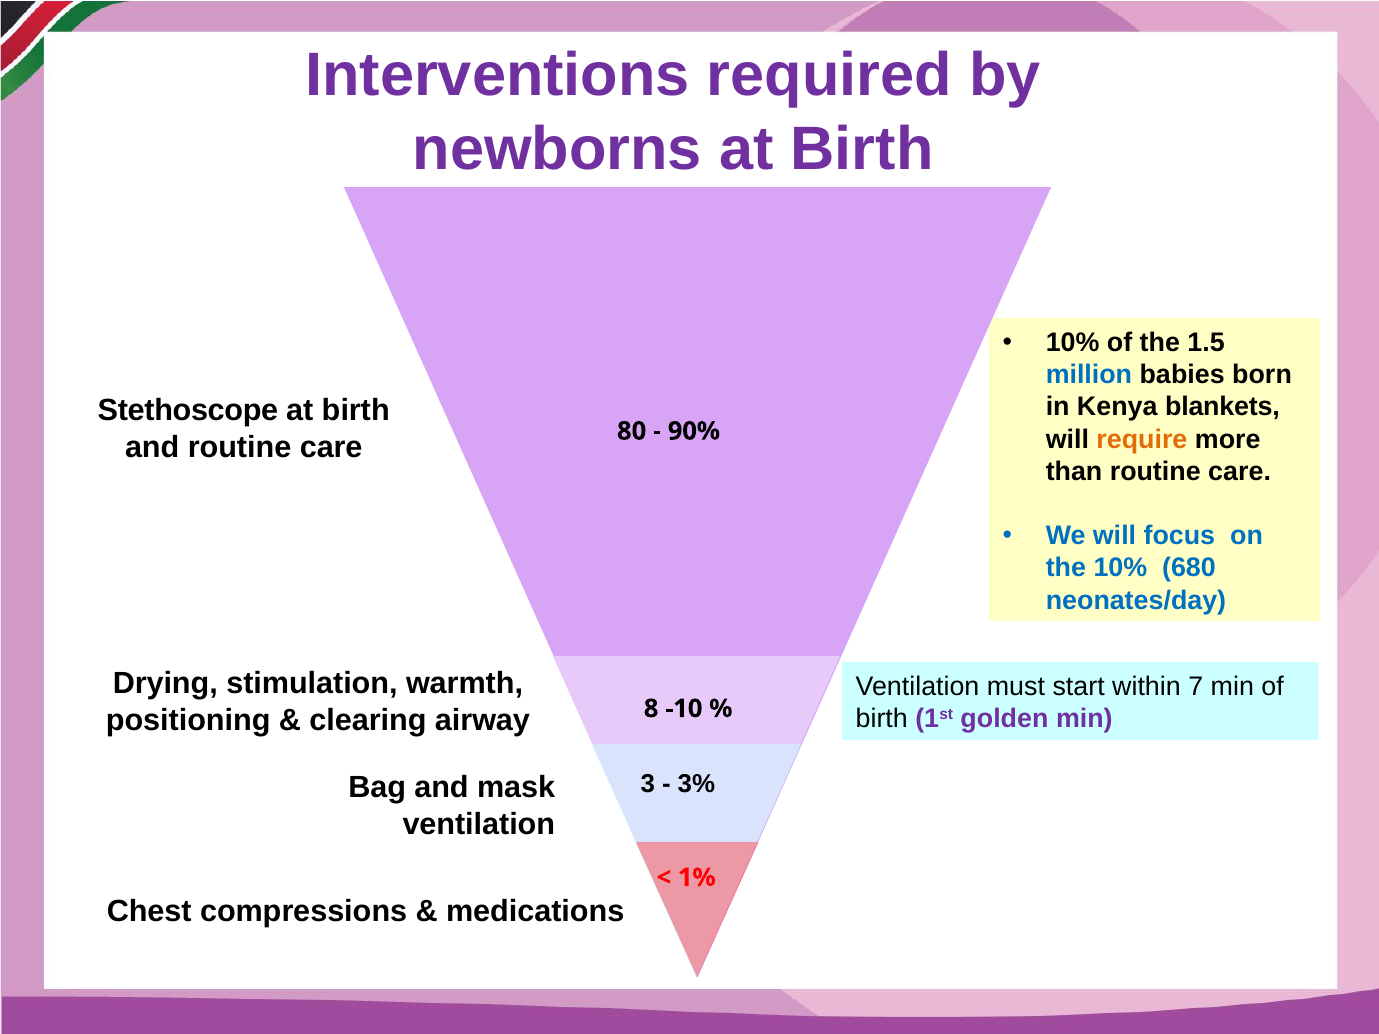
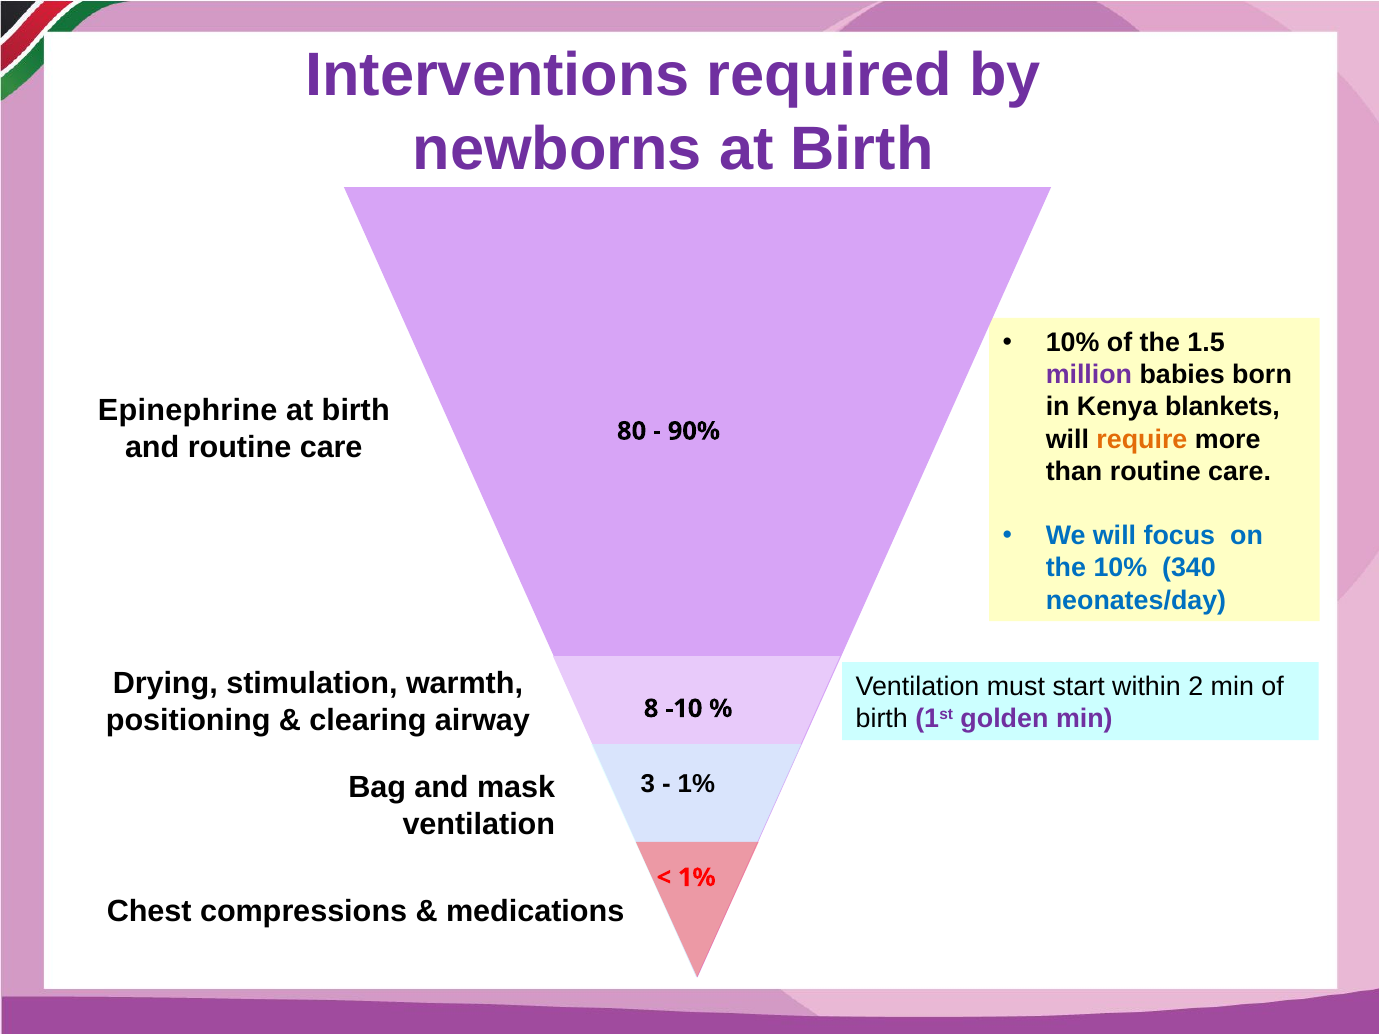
million colour: blue -> purple
Stethoscope: Stethoscope -> Epinephrine
680: 680 -> 340
7: 7 -> 2
3% at (696, 785): 3% -> 1%
